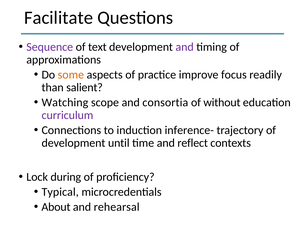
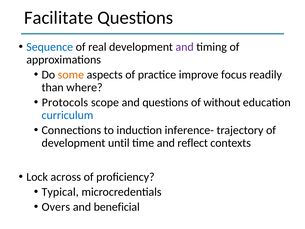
Sequence colour: purple -> blue
text: text -> real
salient: salient -> where
Watching: Watching -> Protocols
and consortia: consortia -> questions
curriculum colour: purple -> blue
during: during -> across
About: About -> Overs
rehearsal: rehearsal -> beneficial
